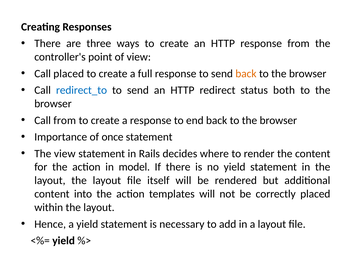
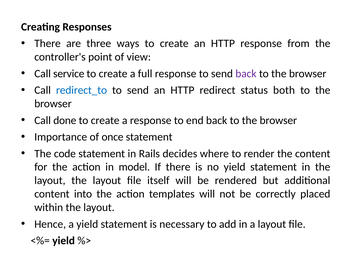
Call placed: placed -> service
back at (246, 74) colour: orange -> purple
Call from: from -> done
The view: view -> code
